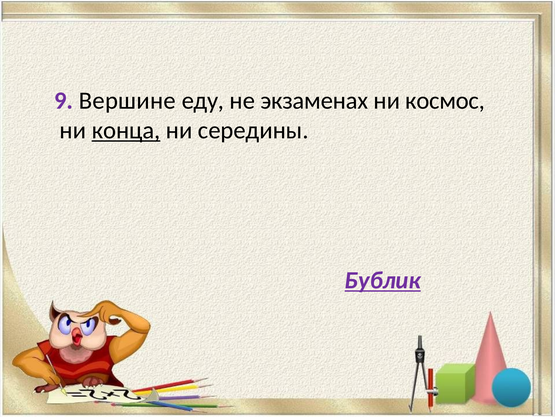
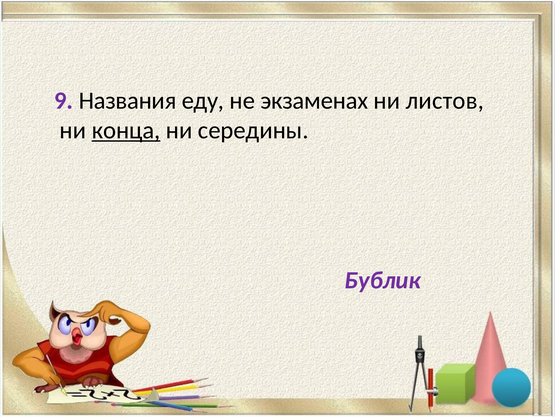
Вершине: Вершине -> Названия
космос: космос -> листов
Бублик underline: present -> none
